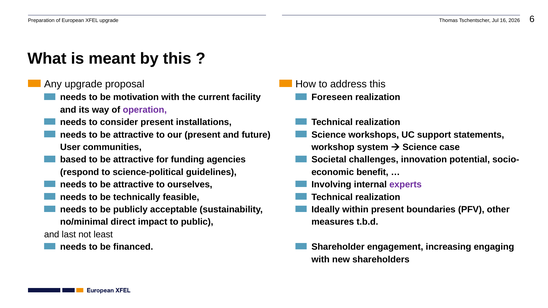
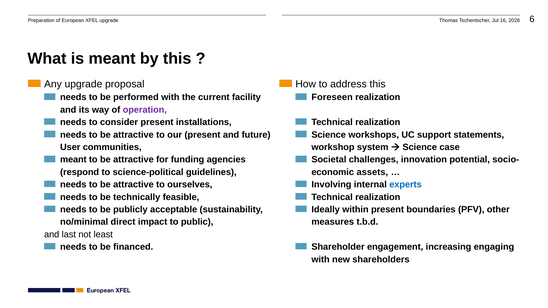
motivation: motivation -> performed
based at (73, 160): based -> meant
benefit: benefit -> assets
experts colour: purple -> blue
